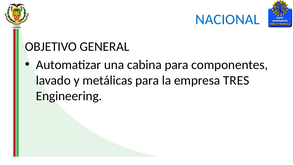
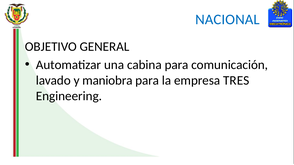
componentes: componentes -> comunicación
metálicas: metálicas -> maniobra
